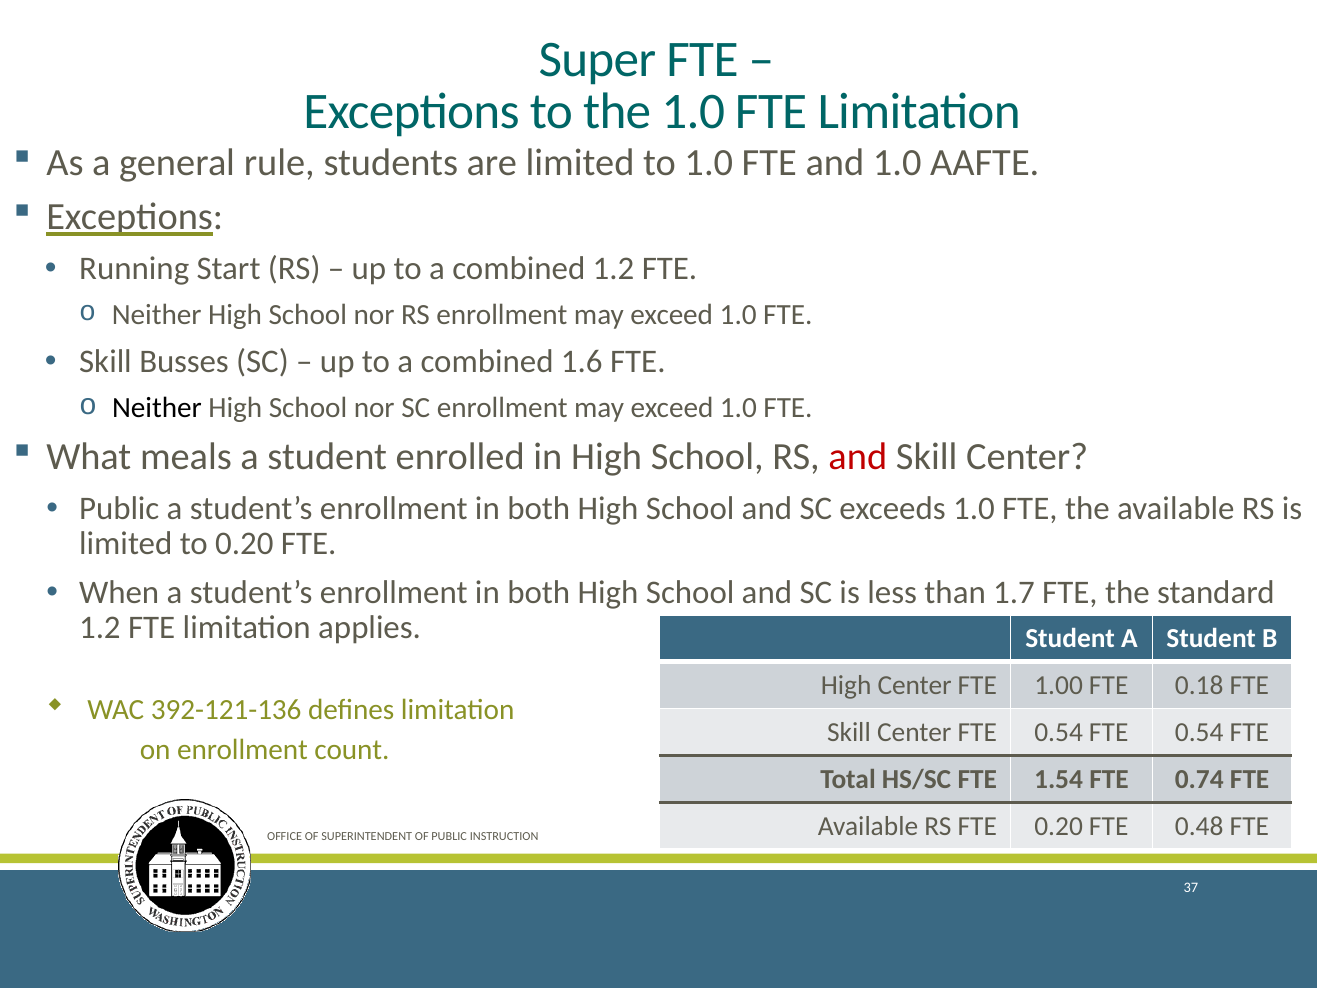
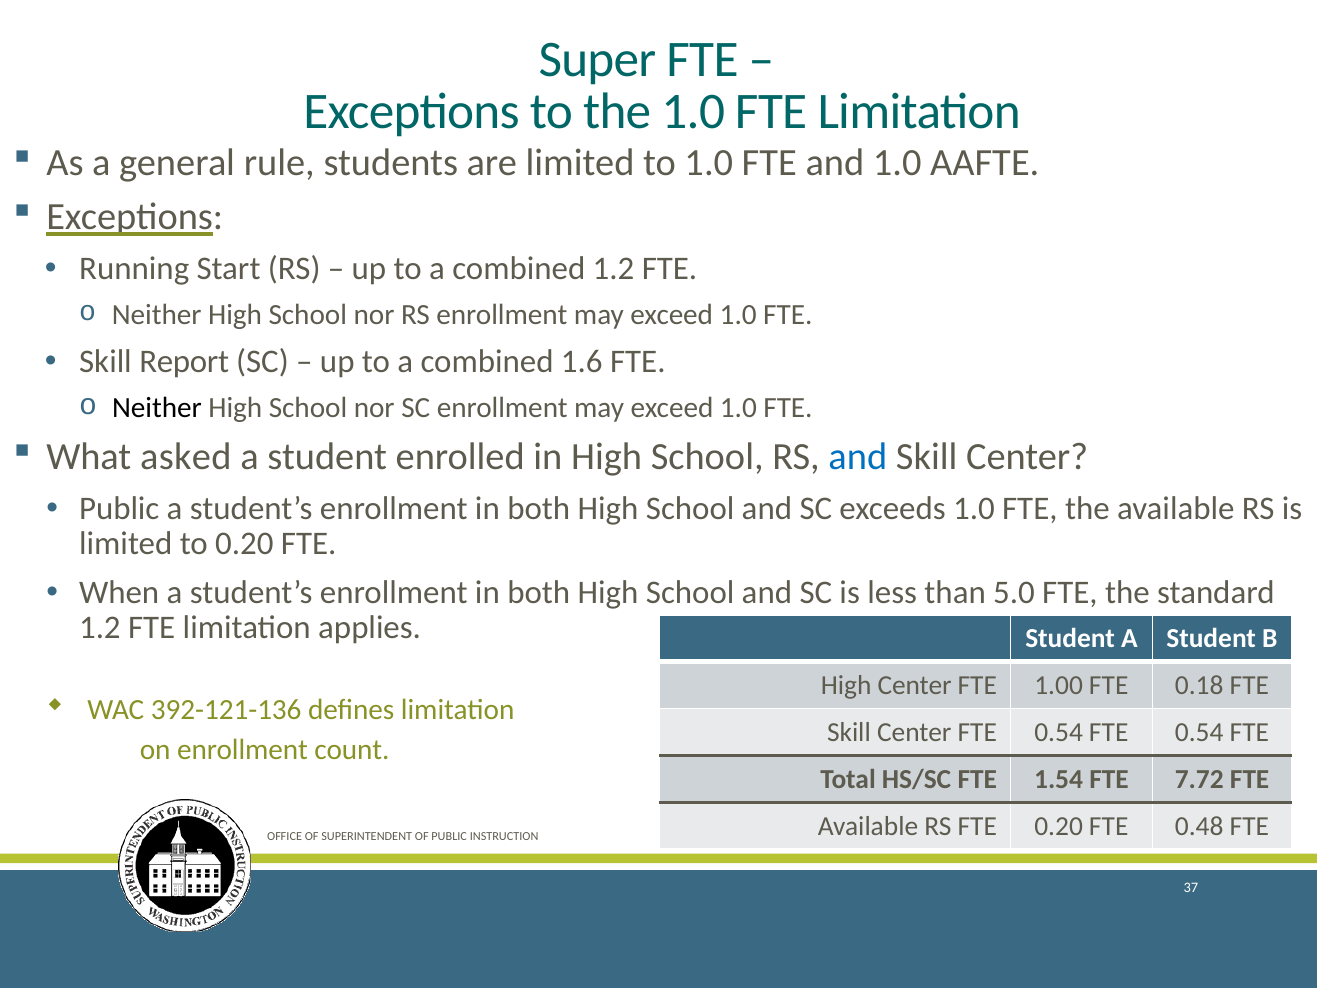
Busses: Busses -> Report
meals: meals -> asked
and at (858, 457) colour: red -> blue
1.7: 1.7 -> 5.0
0.74: 0.74 -> 7.72
